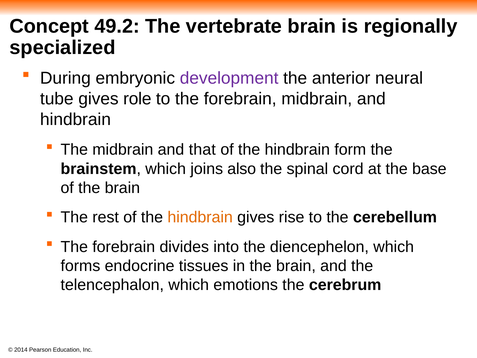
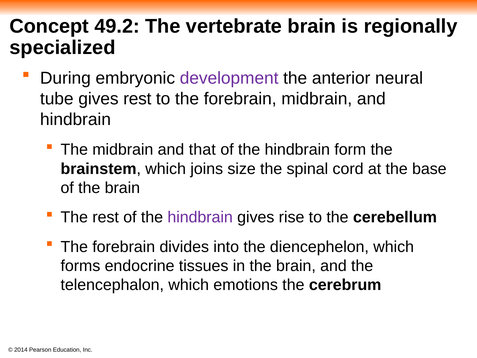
gives role: role -> rest
also: also -> size
hindbrain at (200, 217) colour: orange -> purple
